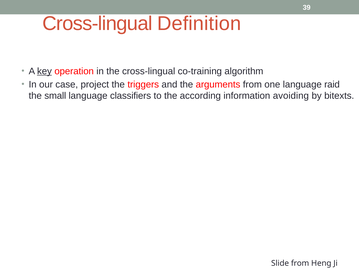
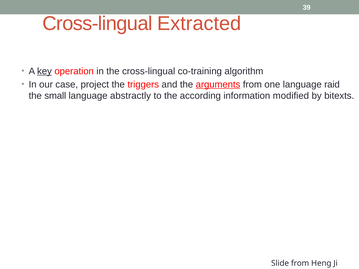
Definition: Definition -> Extracted
arguments underline: none -> present
classifiers: classifiers -> abstractly
avoiding: avoiding -> modified
